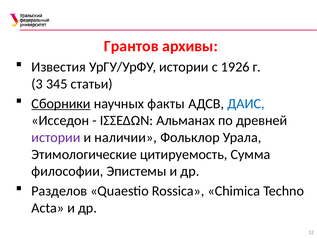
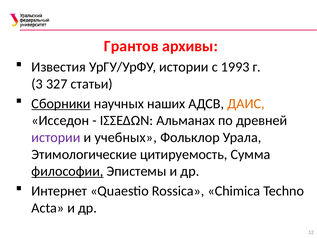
1926: 1926 -> 1993
345: 345 -> 327
факты: факты -> наших
ДАИС colour: blue -> orange
наличии: наличии -> учебных
философии underline: none -> present
Разделов: Разделов -> Интернет
